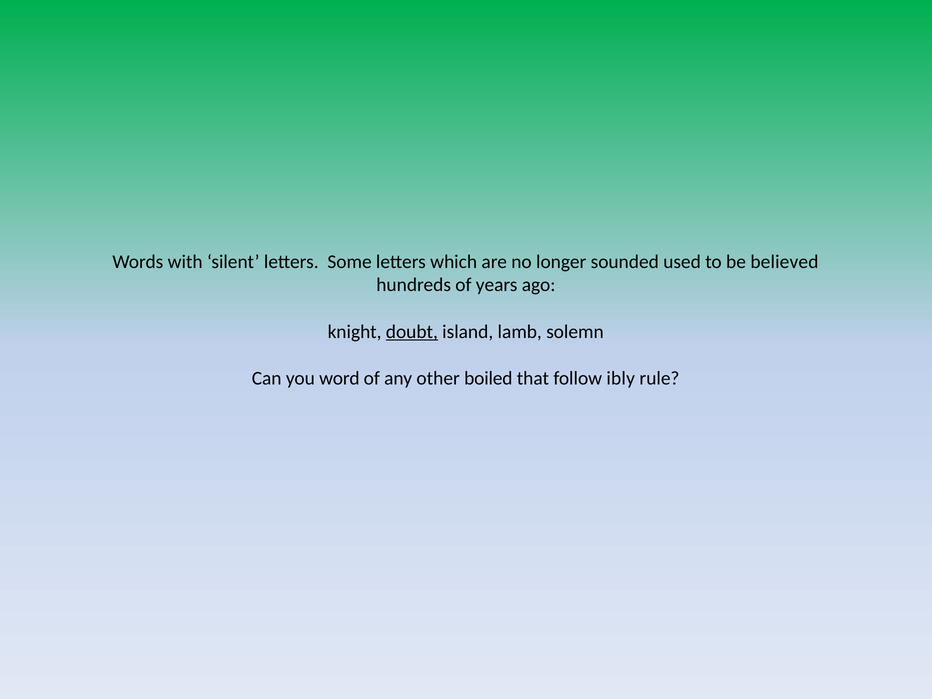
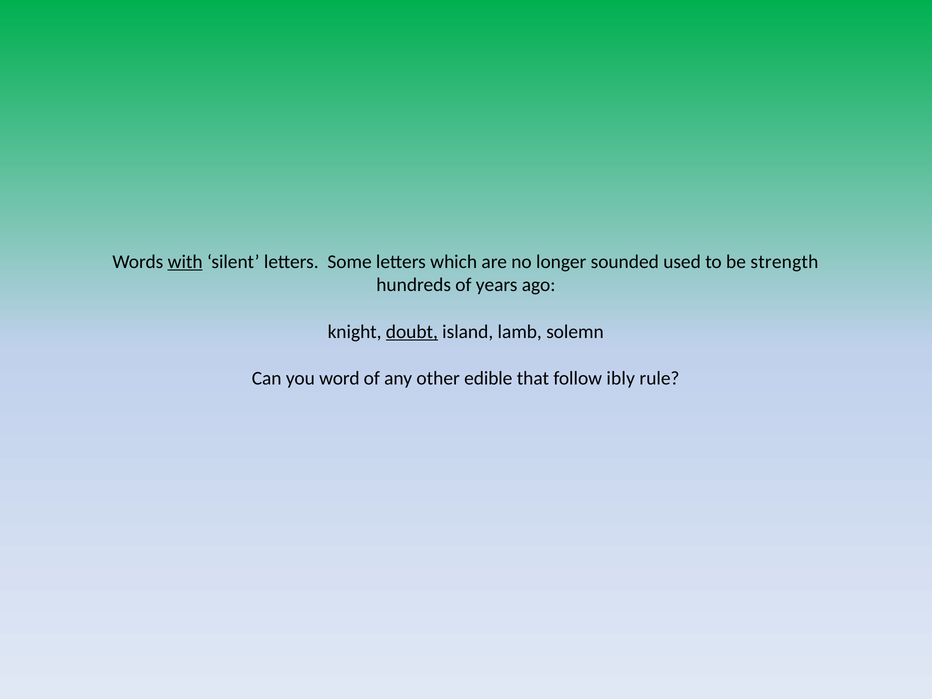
with underline: none -> present
believed: believed -> strength
boiled: boiled -> edible
